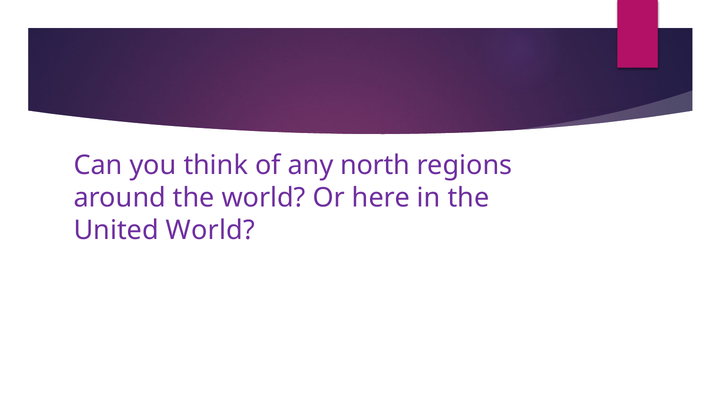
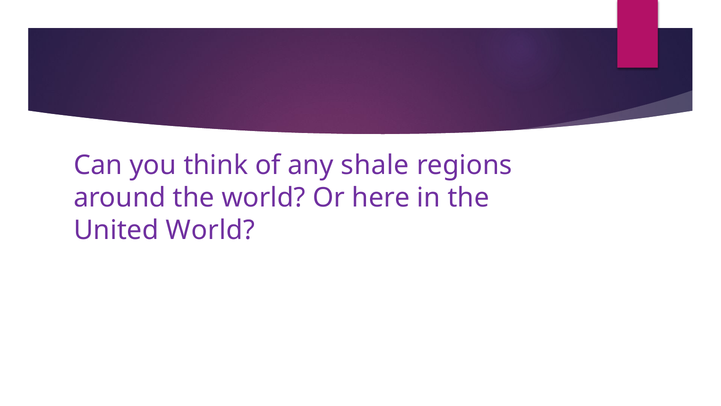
north: north -> shale
